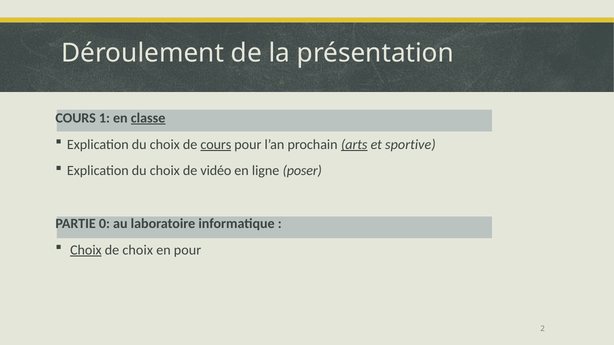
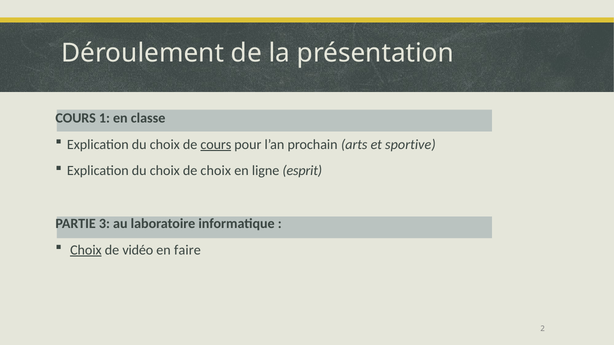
classe underline: present -> none
arts underline: present -> none
de vidéo: vidéo -> choix
poser: poser -> esprit
0: 0 -> 3
de choix: choix -> vidéo
en pour: pour -> faire
